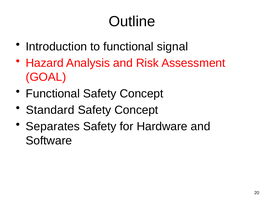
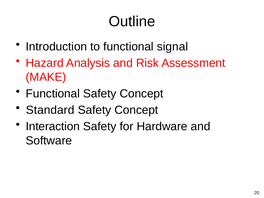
GOAL: GOAL -> MAKE
Separates: Separates -> Interaction
